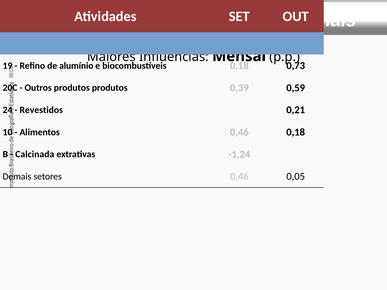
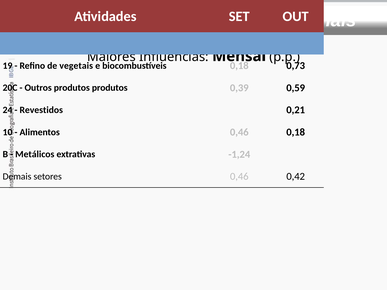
alumínio: alumínio -> vegetais
Calcinada: Calcinada -> Metálicos
0,05: 0,05 -> 0,42
